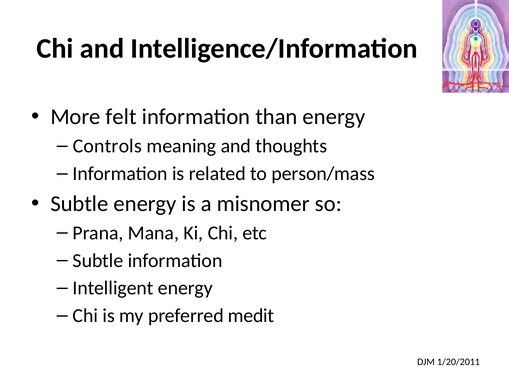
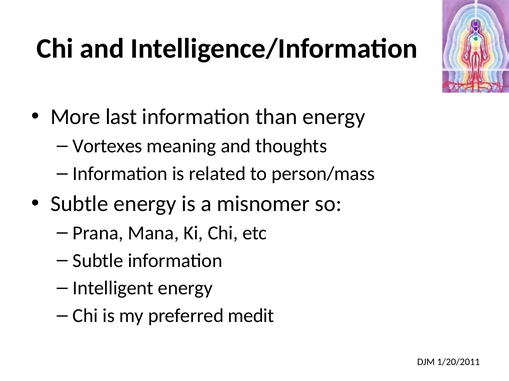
felt: felt -> last
Controls: Controls -> Vortexes
